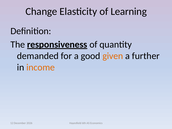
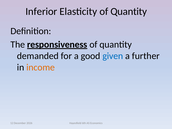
Change: Change -> Inferior
Elasticity of Learning: Learning -> Quantity
given colour: orange -> blue
